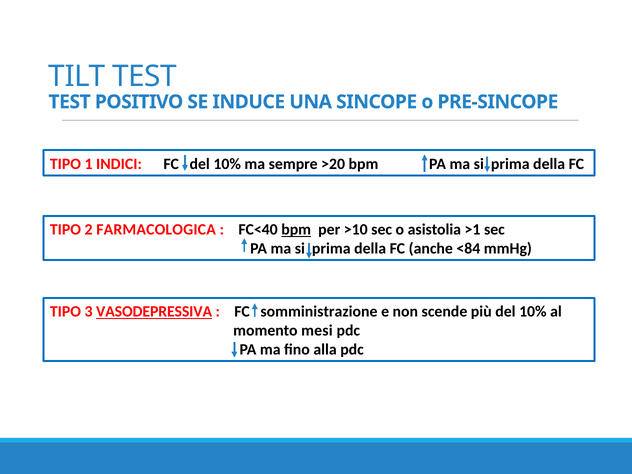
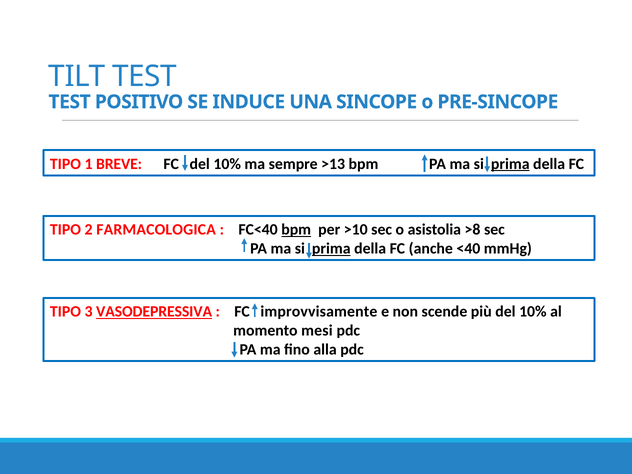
INDICI: INDICI -> BREVE
>20: >20 -> >13
prima at (510, 164) underline: none -> present
>1: >1 -> >8
prima at (331, 249) underline: none -> present
<84: <84 -> <40
somministrazione: somministrazione -> improvvisamente
